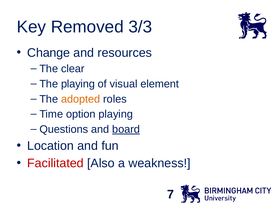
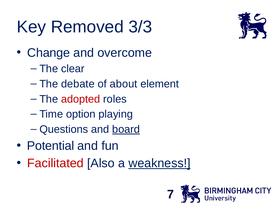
resources: resources -> overcome
The playing: playing -> debate
visual: visual -> about
adopted colour: orange -> red
Location: Location -> Potential
weakness underline: none -> present
